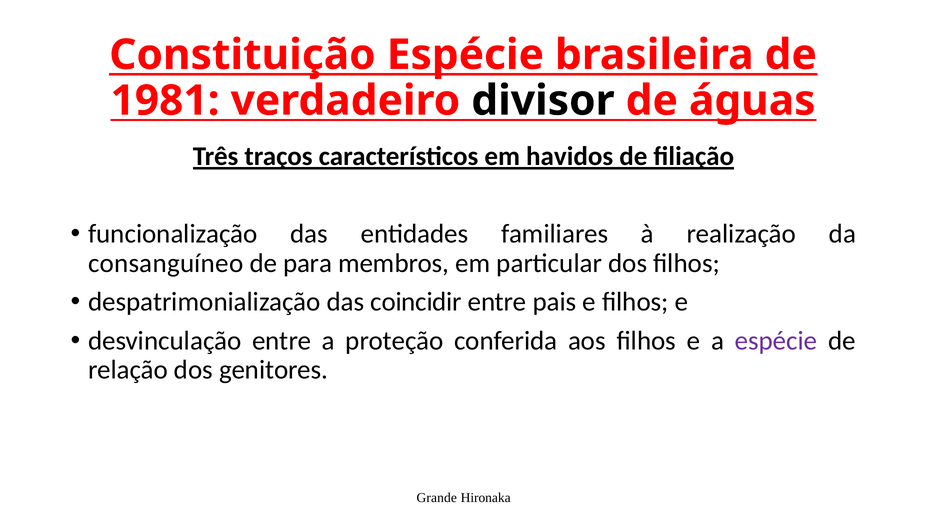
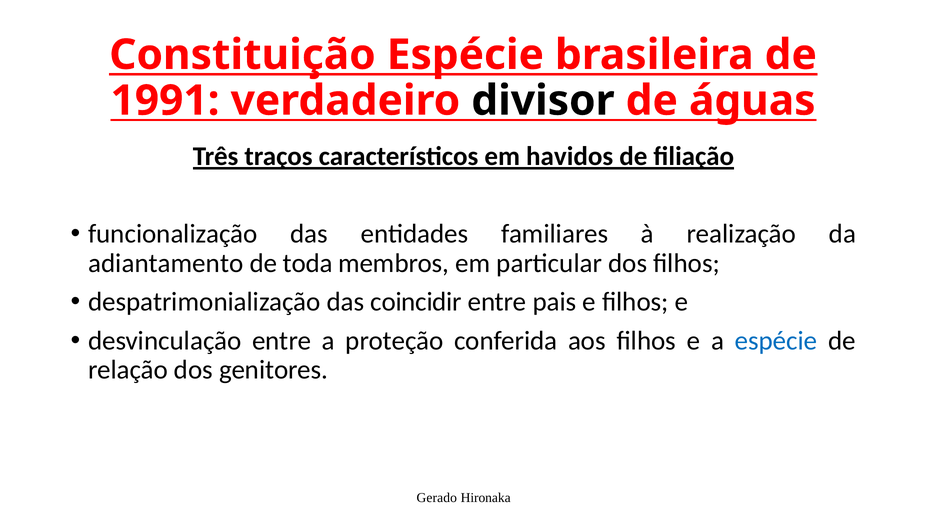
1981: 1981 -> 1991
consanguíneo: consanguíneo -> adiantamento
para: para -> toda
espécie at (776, 341) colour: purple -> blue
Grande: Grande -> Gerado
